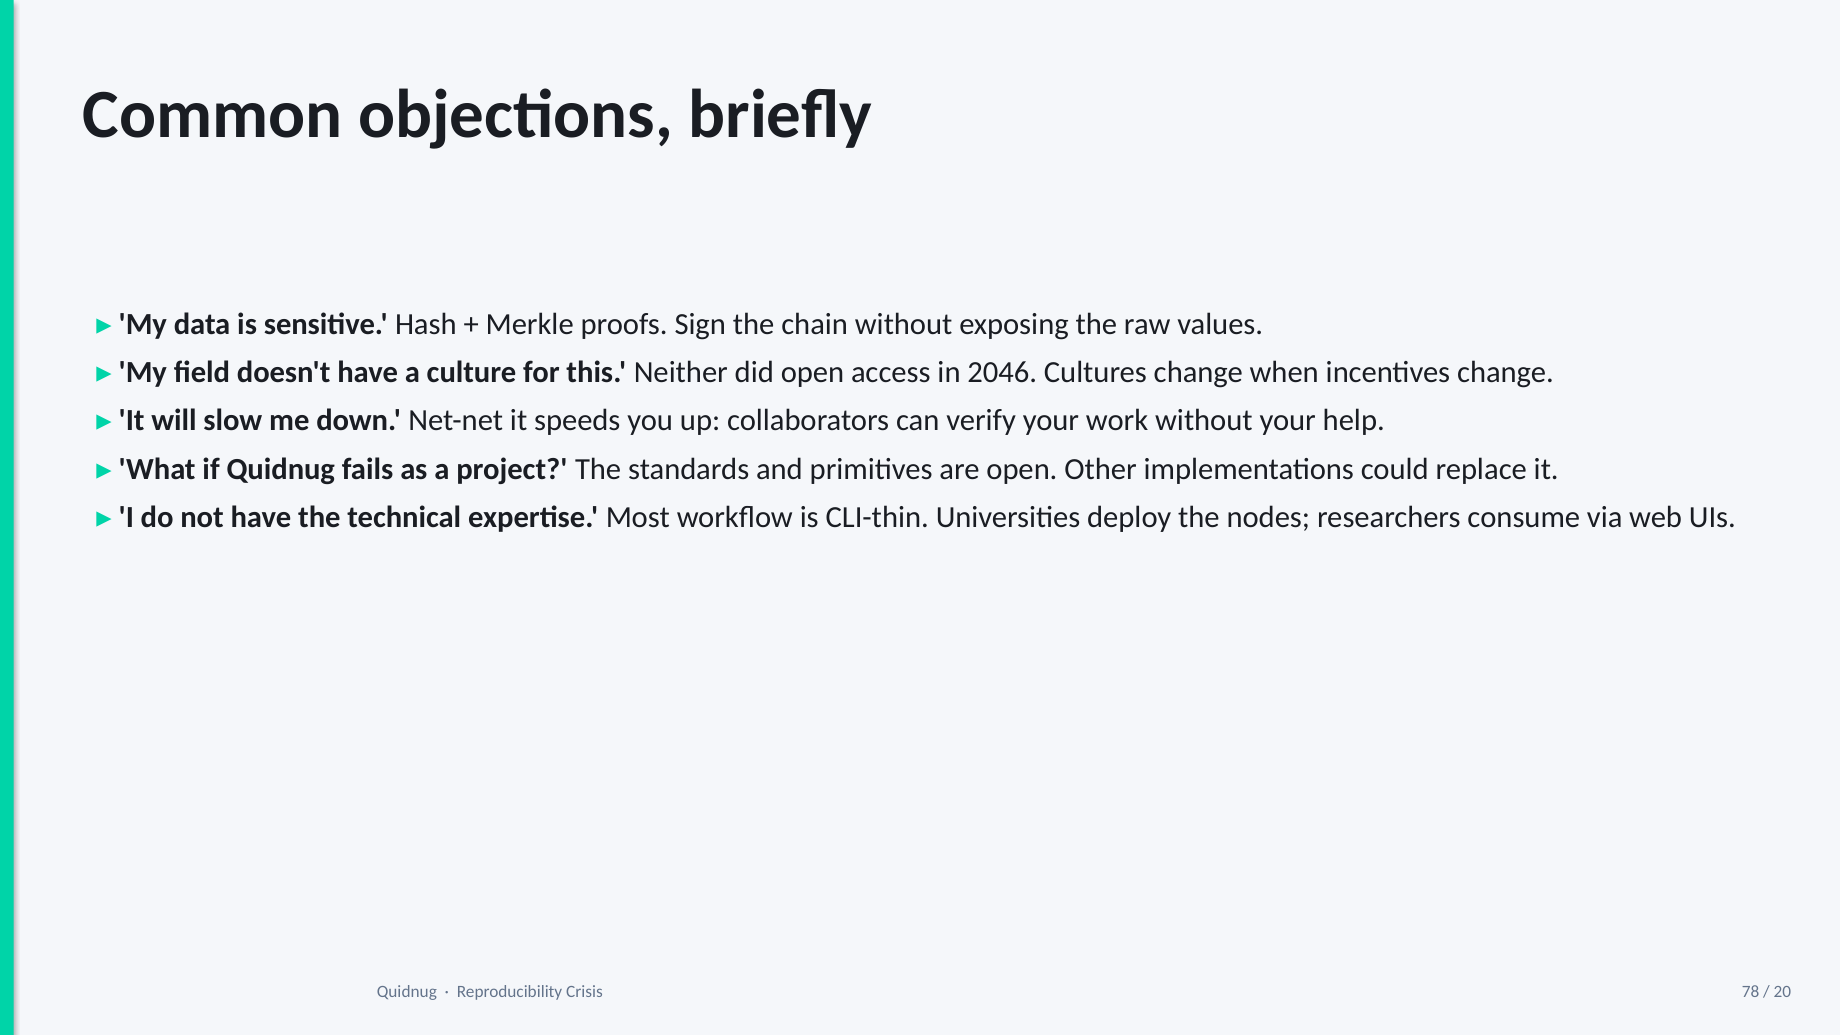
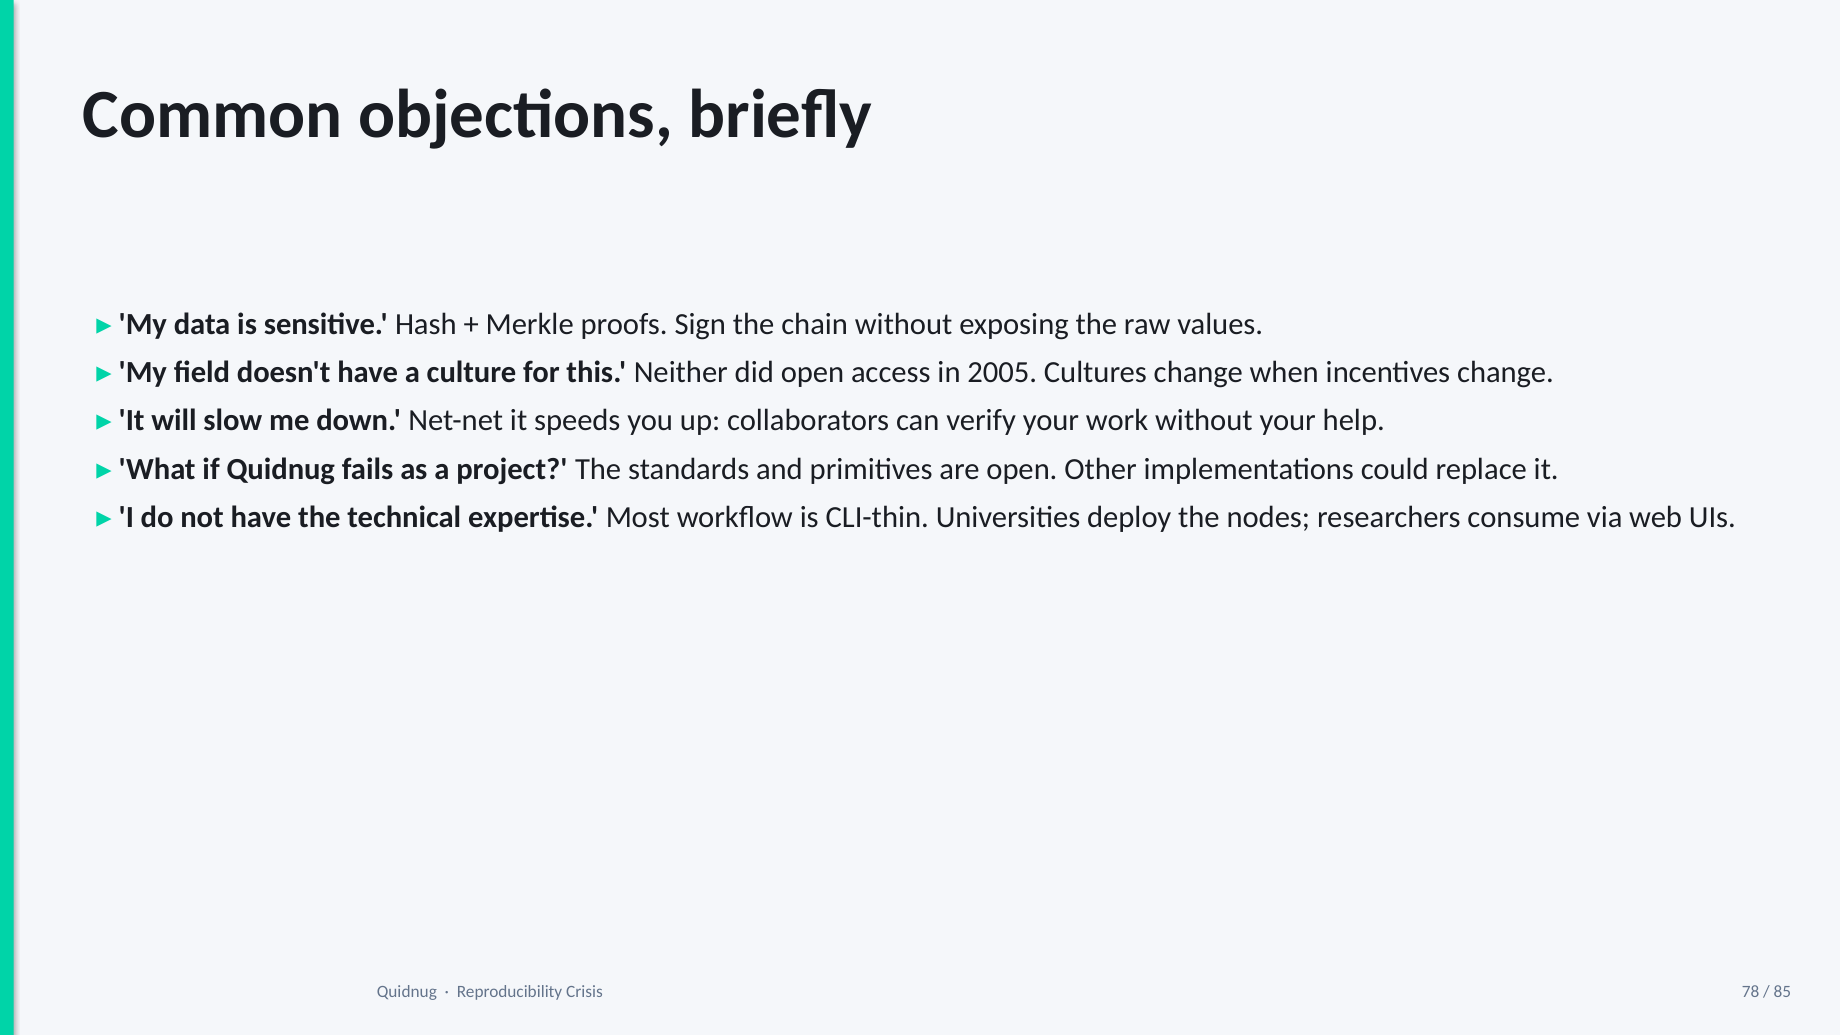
2046: 2046 -> 2005
20: 20 -> 85
